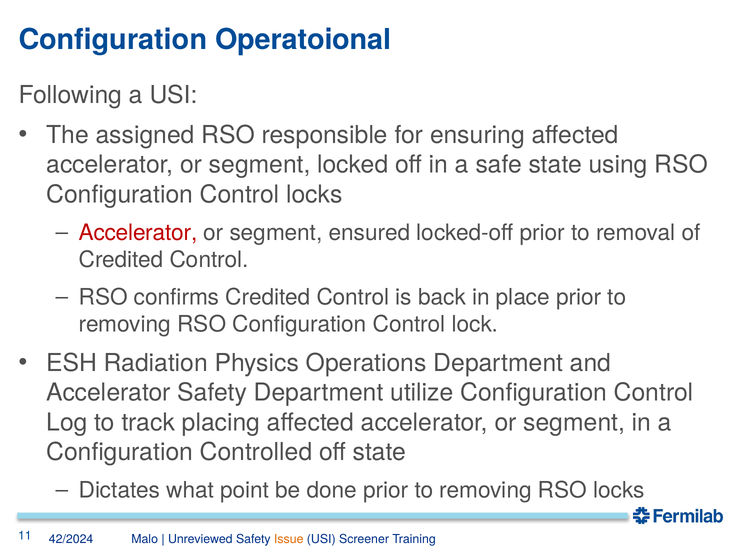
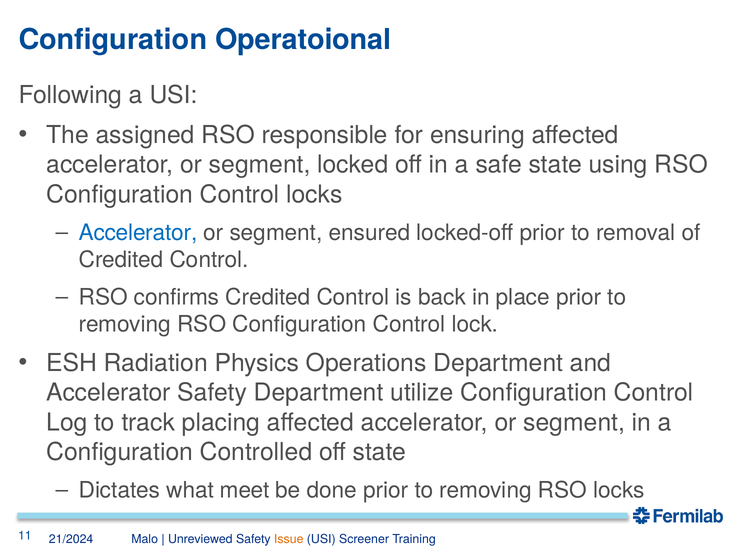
Accelerator at (138, 233) colour: red -> blue
point: point -> meet
42/2024: 42/2024 -> 21/2024
